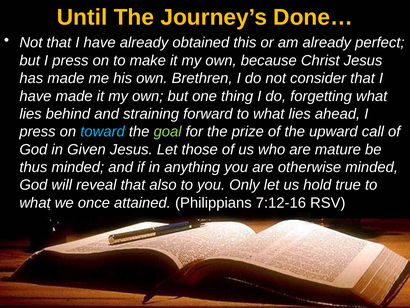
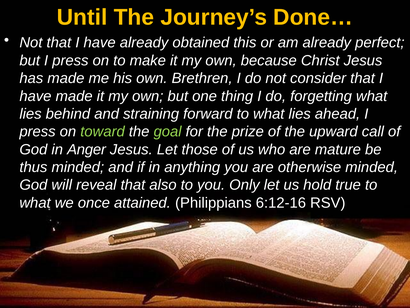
toward colour: light blue -> light green
Given: Given -> Anger
7:12-16: 7:12-16 -> 6:12-16
